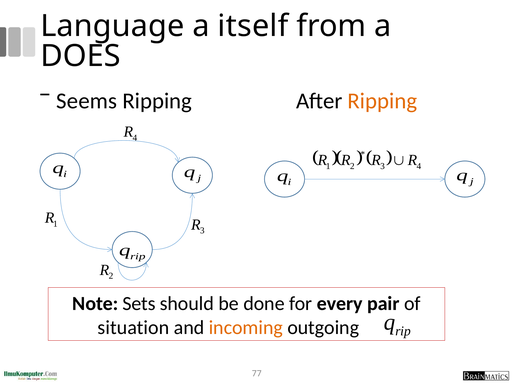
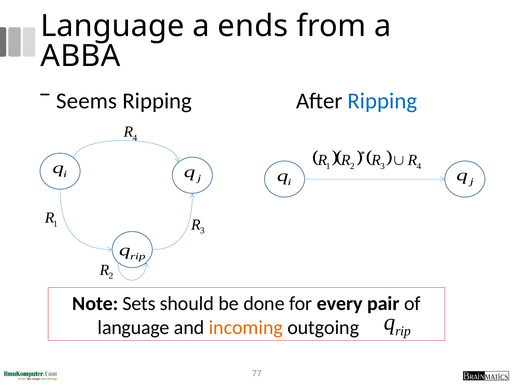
itself: itself -> ends
DOES: DOES -> ABBA
Ripping at (382, 101) colour: orange -> blue
situation at (133, 327): situation -> language
